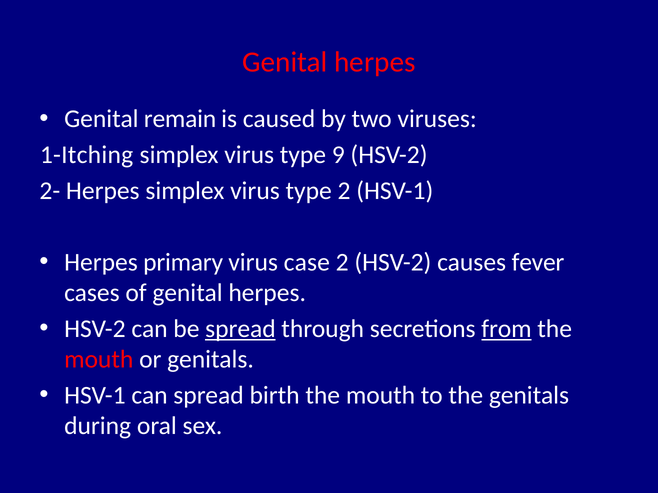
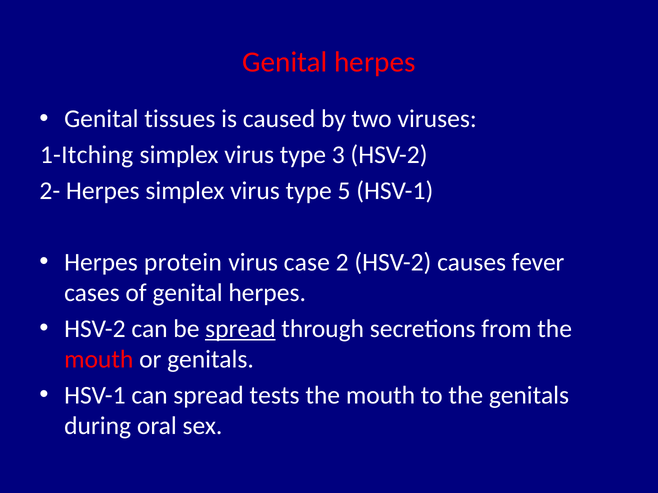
remain: remain -> tissues
9: 9 -> 3
type 2: 2 -> 5
primary: primary -> protein
from underline: present -> none
birth: birth -> tests
